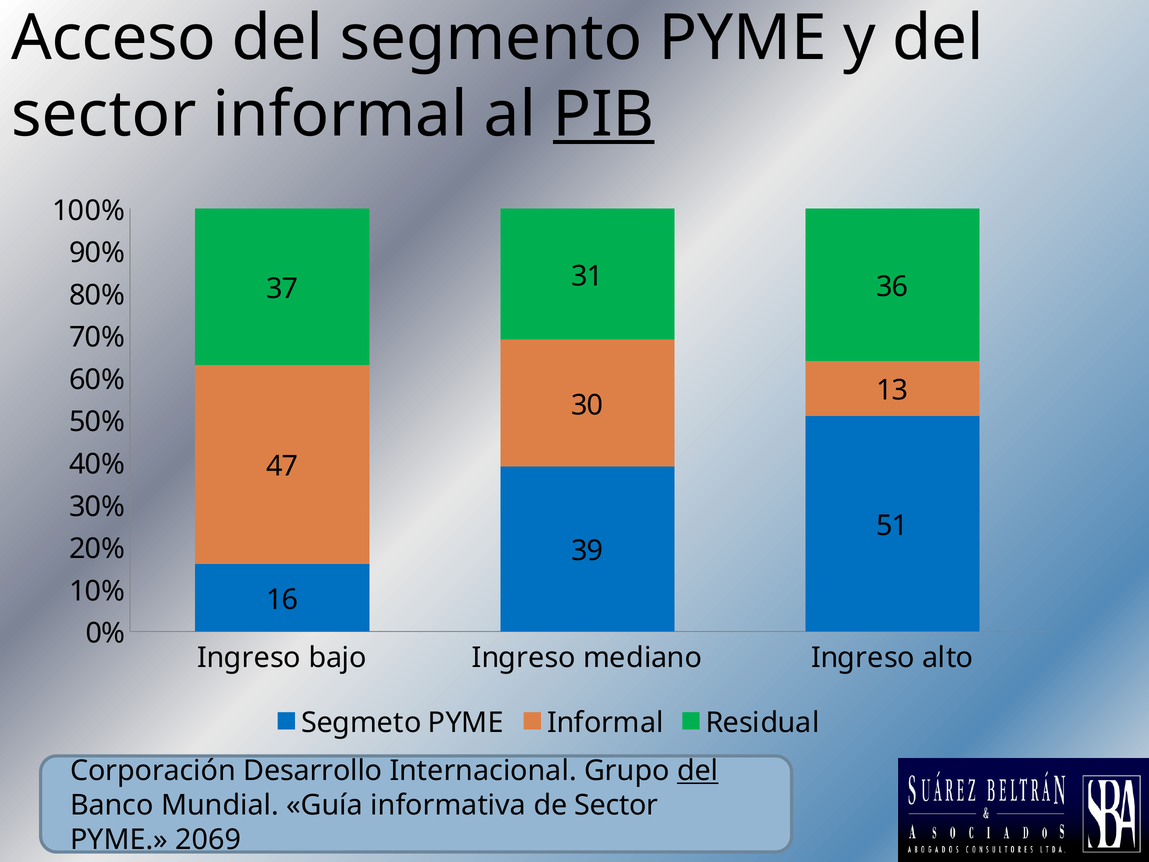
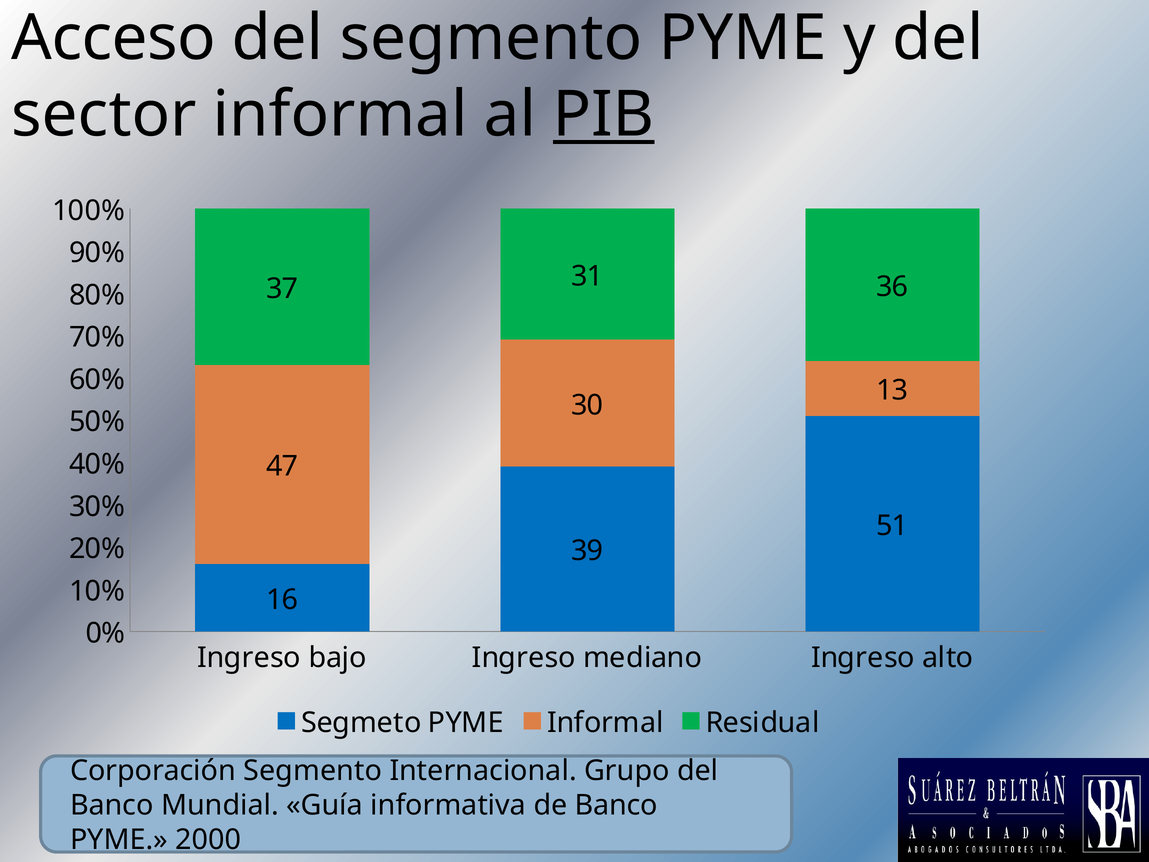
Corporación Desarrollo: Desarrollo -> Segmento
del at (698, 771) underline: present -> none
de Sector: Sector -> Banco
2069: 2069 -> 2000
